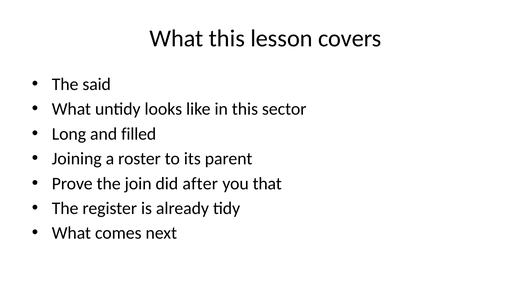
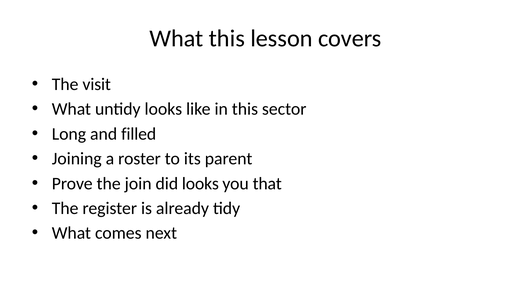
said: said -> visit
did after: after -> looks
